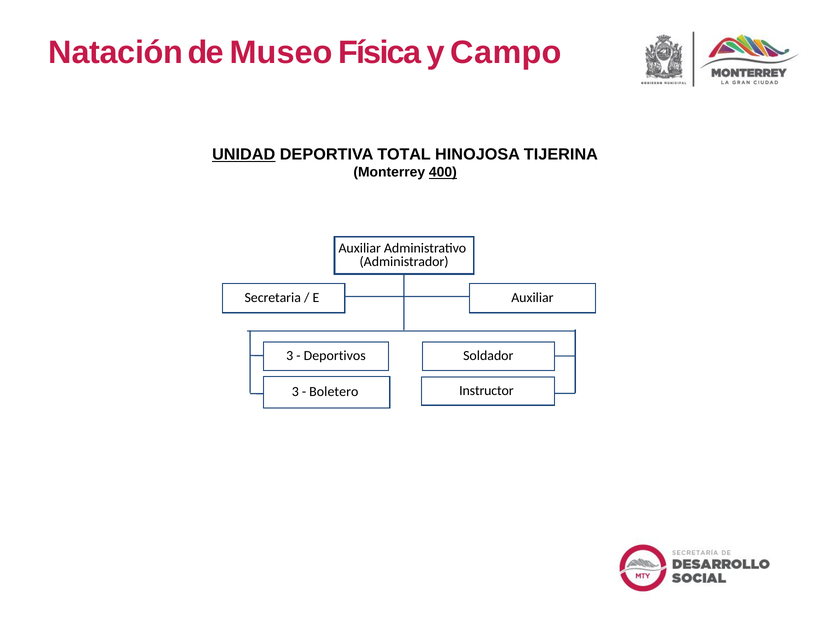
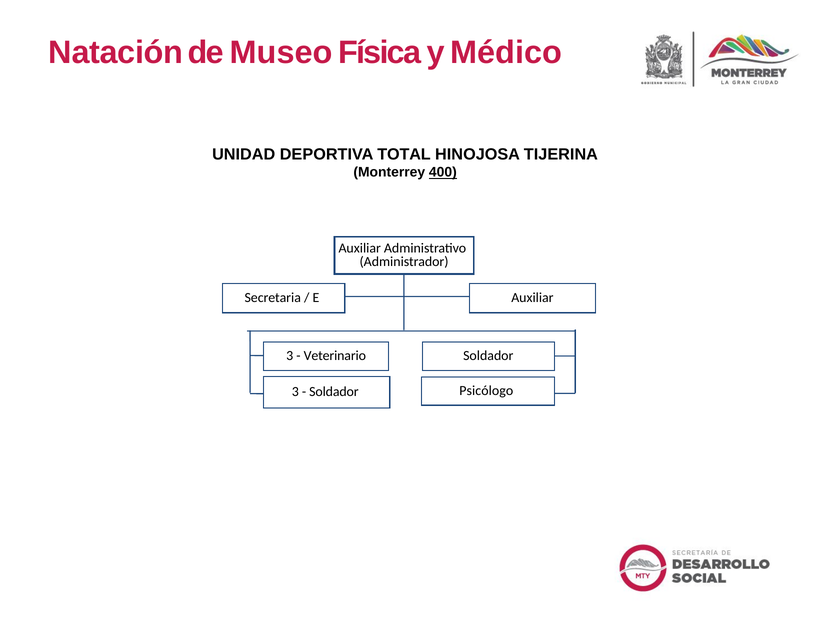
Campo: Campo -> Médico
UNIDAD underline: present -> none
Deportivos: Deportivos -> Veterinario
Instructor: Instructor -> Psicólogo
Boletero at (334, 392): Boletero -> Soldador
